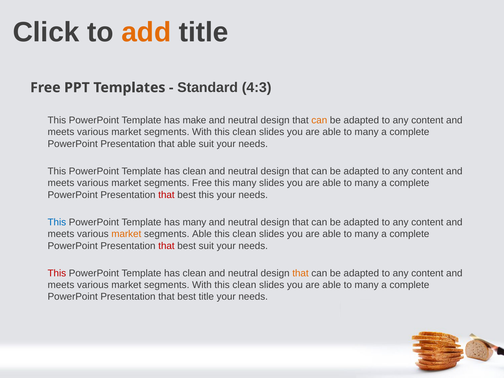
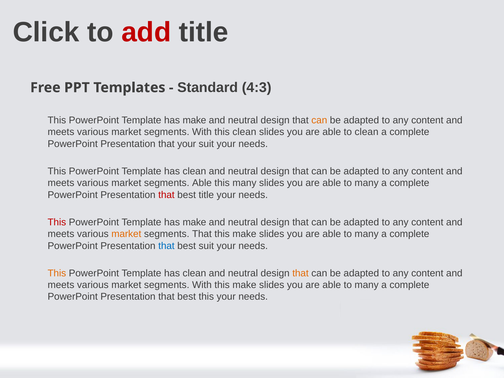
add colour: orange -> red
many at (367, 132): many -> clean
that able: able -> your
segments Free: Free -> Able
best this: this -> title
This at (57, 222) colour: blue -> red
many at (194, 222): many -> make
segments Able: Able -> That
clean at (244, 234): clean -> make
that at (166, 246) colour: red -> blue
This at (57, 273) colour: red -> orange
clean at (244, 285): clean -> make
best title: title -> this
